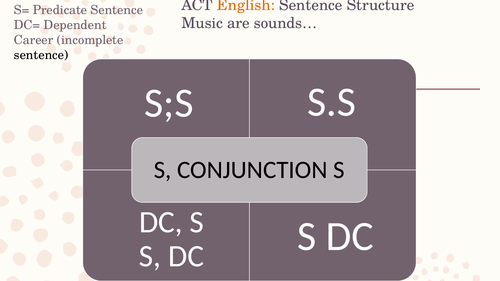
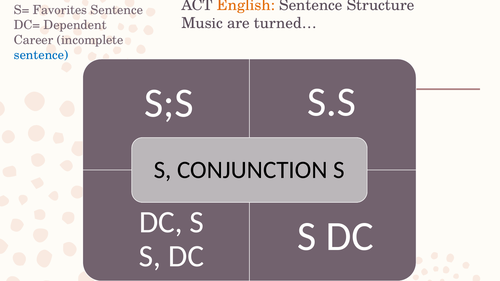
Predicate: Predicate -> Favorites
sounds…: sounds… -> turned…
sentence at (41, 55) colour: black -> blue
